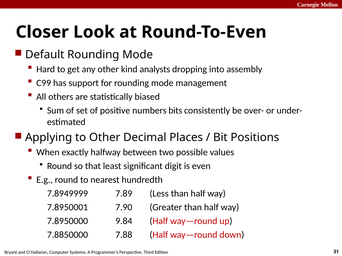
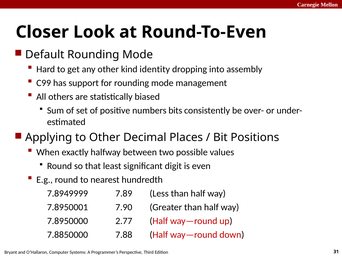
analysts: analysts -> identity
9.84: 9.84 -> 2.77
